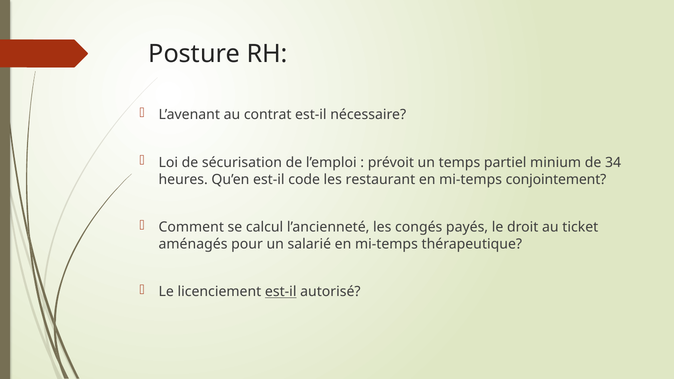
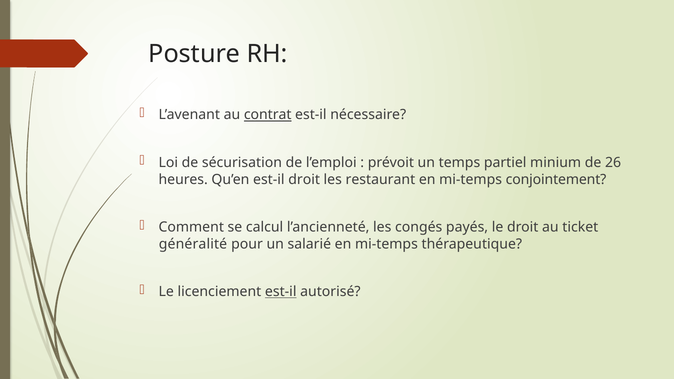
contrat underline: none -> present
34: 34 -> 26
est-il code: code -> droit
aménagés: aménagés -> généralité
